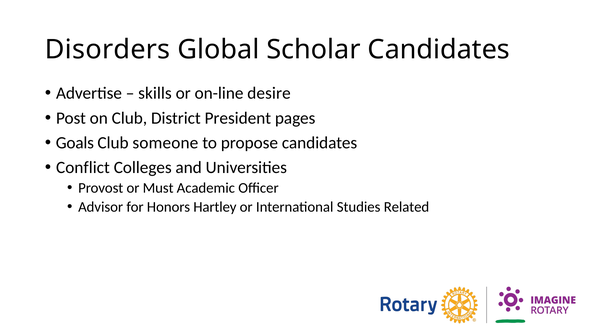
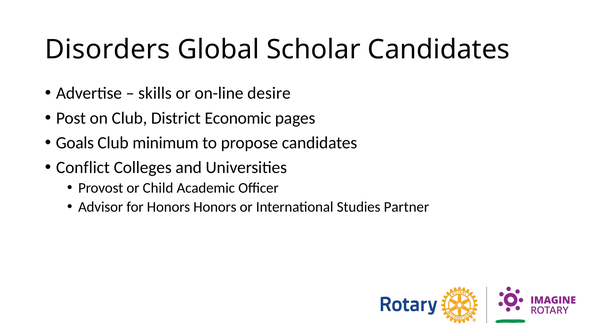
President: President -> Economic
someone: someone -> minimum
Must: Must -> Child
Honors Hartley: Hartley -> Honors
Related: Related -> Partner
